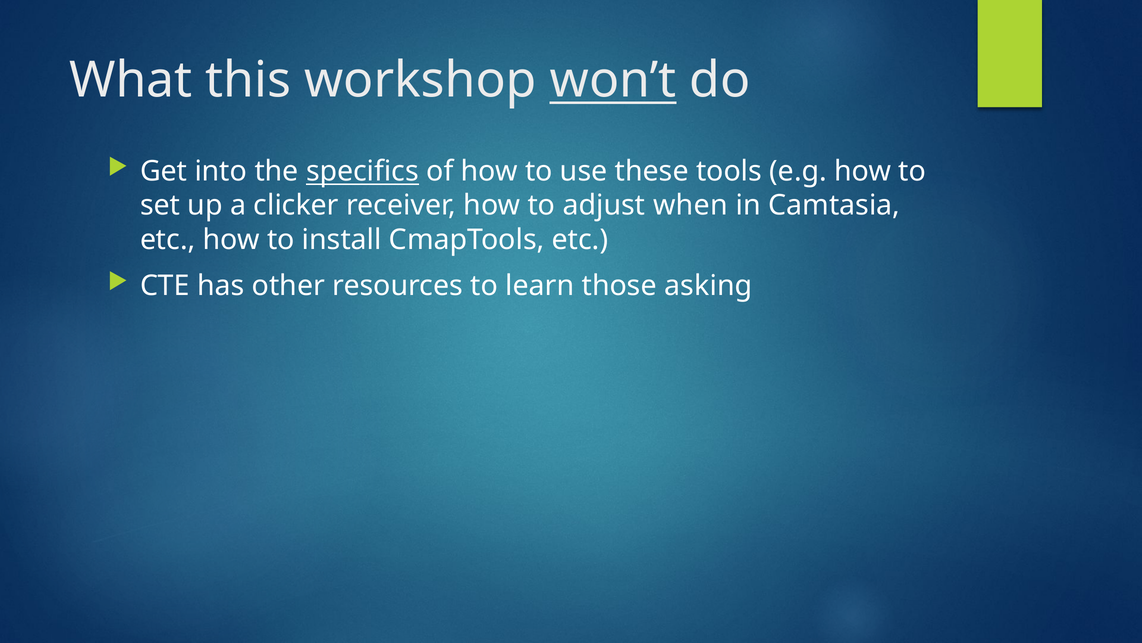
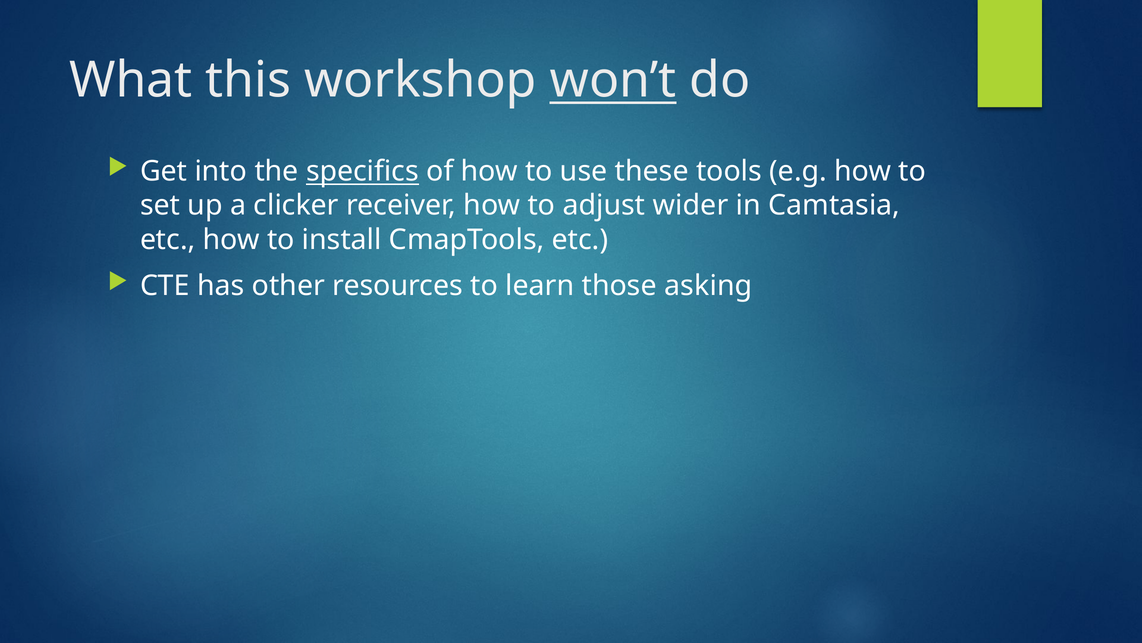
when: when -> wider
